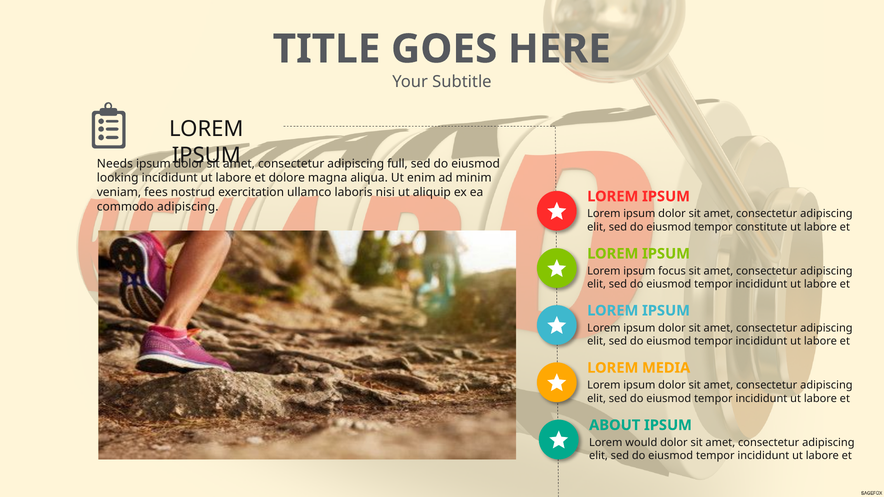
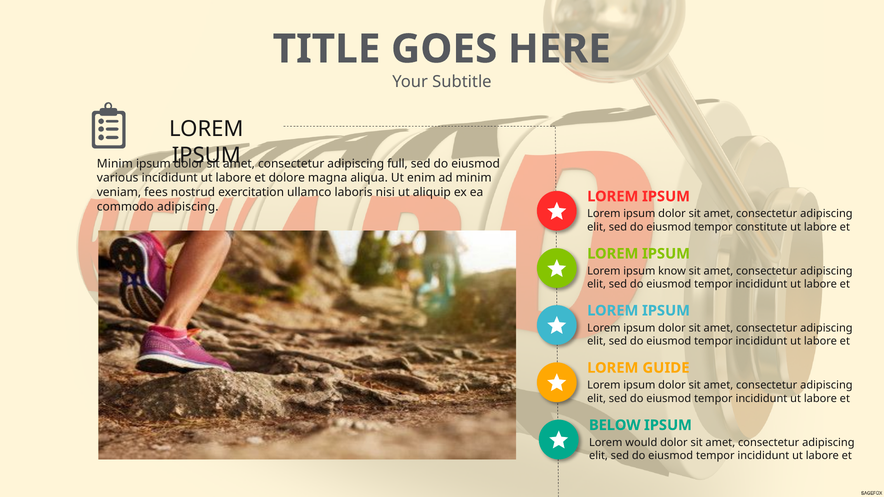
Needs at (115, 164): Needs -> Minim
looking: looking -> various
focus: focus -> know
MEDIA: MEDIA -> GUIDE
ABOUT: ABOUT -> BELOW
